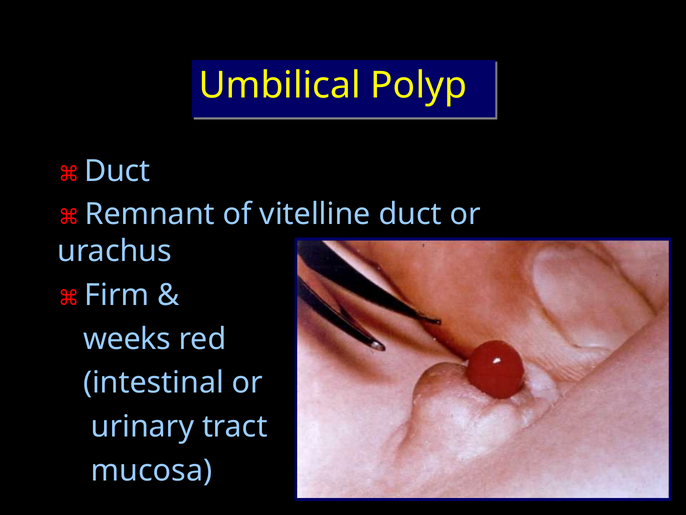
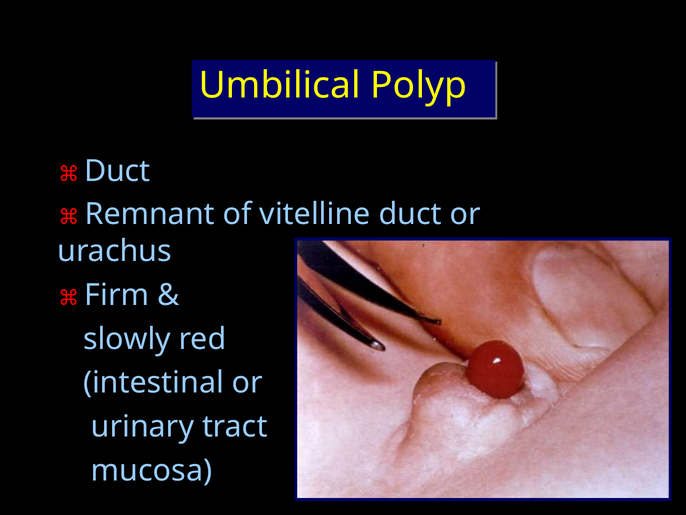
weeks: weeks -> slowly
